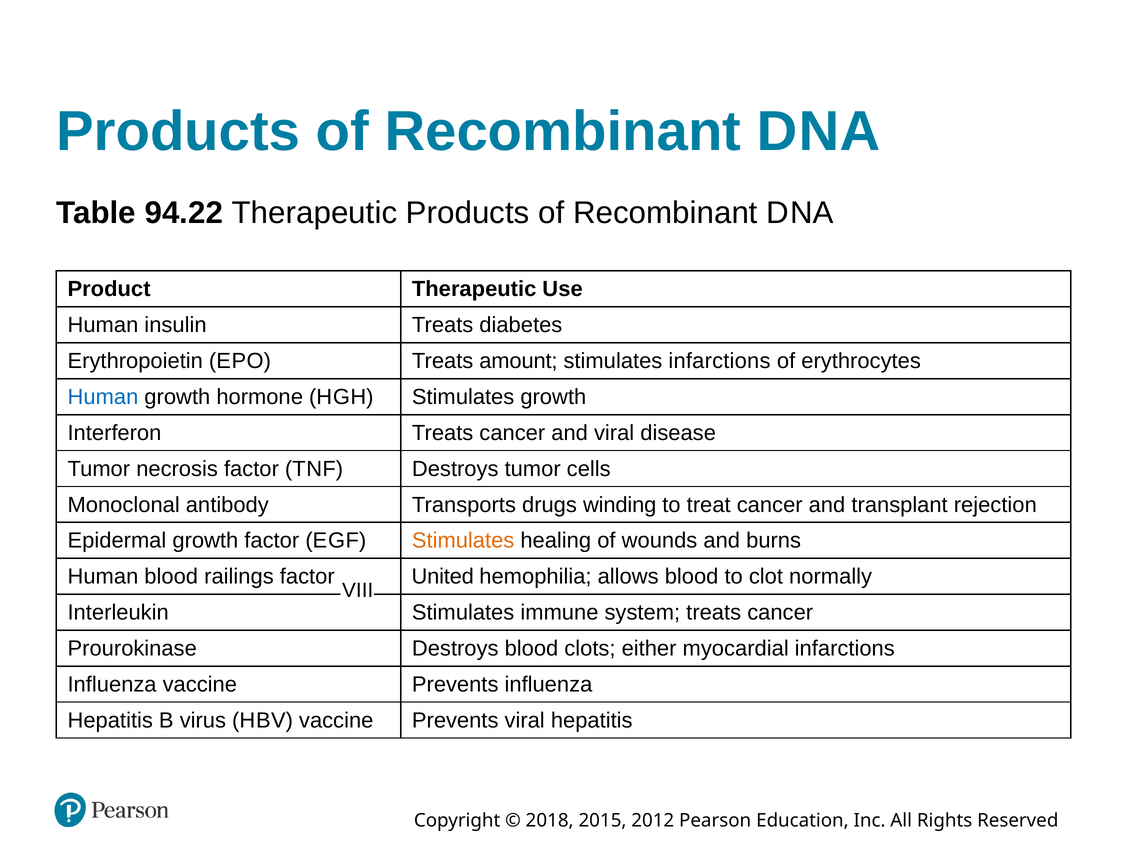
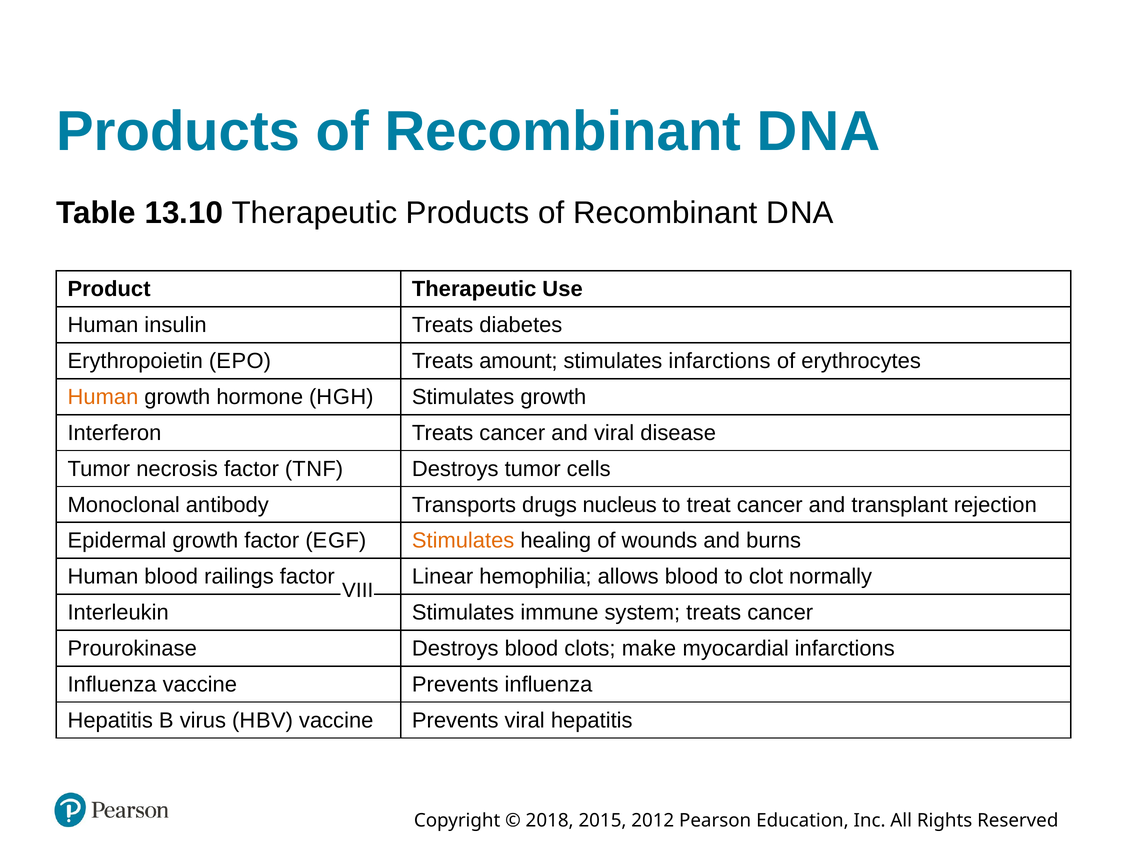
94.22: 94.22 -> 13.10
Human at (103, 397) colour: blue -> orange
winding: winding -> nucleus
United: United -> Linear
either: either -> make
